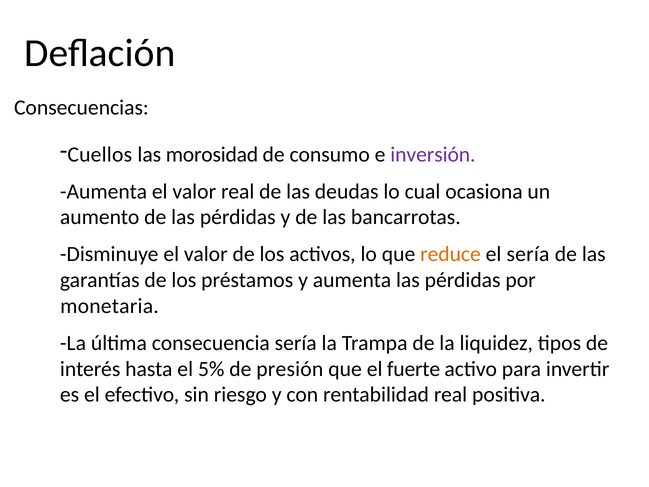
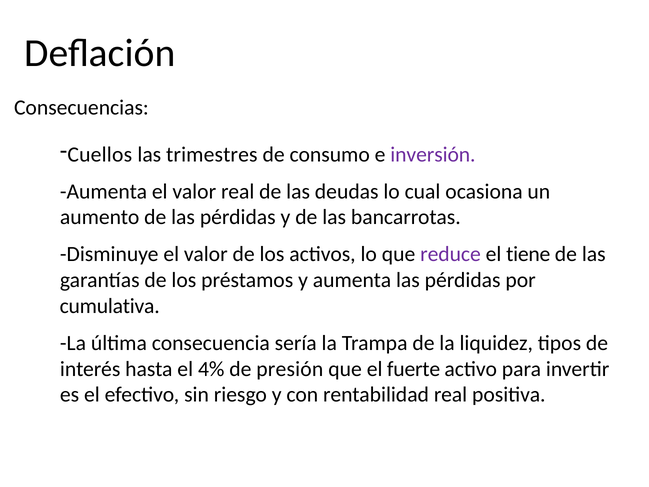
morosidad: morosidad -> trimestres
reduce colour: orange -> purple
el sería: sería -> tiene
monetaria: monetaria -> cumulativa
5%: 5% -> 4%
